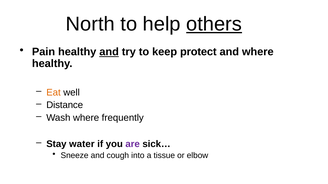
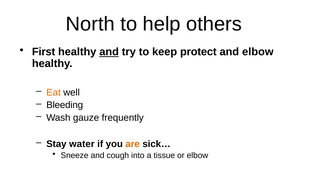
others underline: present -> none
Pain: Pain -> First
and where: where -> elbow
Distance: Distance -> Bleeding
Wash where: where -> gauze
are colour: purple -> orange
